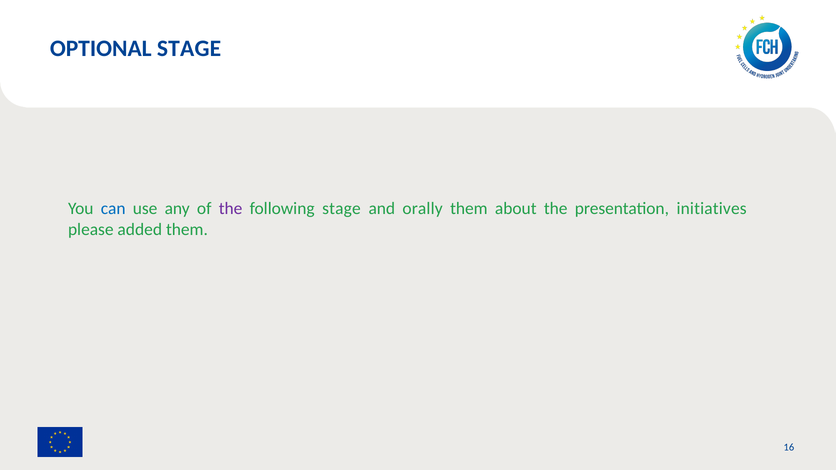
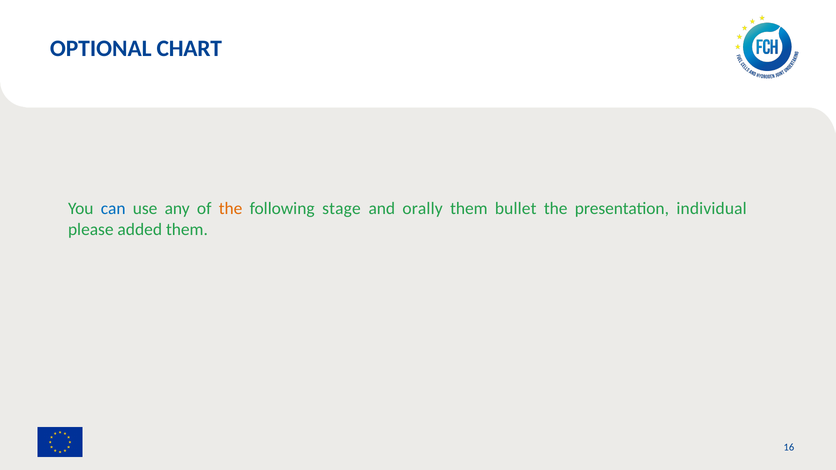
OPTIONAL STAGE: STAGE -> CHART
the at (231, 209) colour: purple -> orange
about: about -> bullet
initiatives: initiatives -> individual
